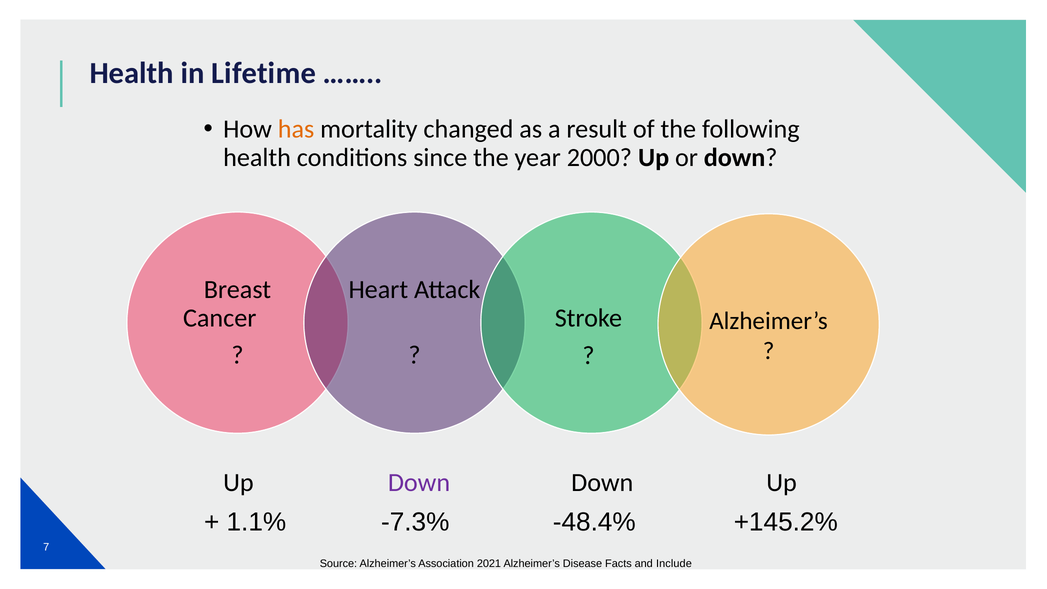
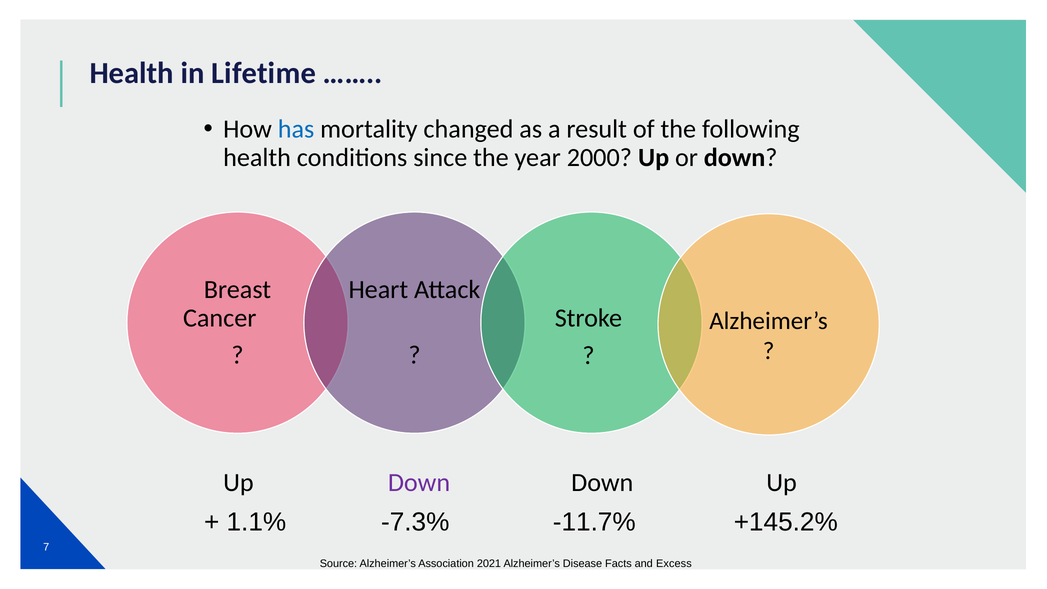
has colour: orange -> blue
-48.4%: -48.4% -> -11.7%
Include: Include -> Excess
